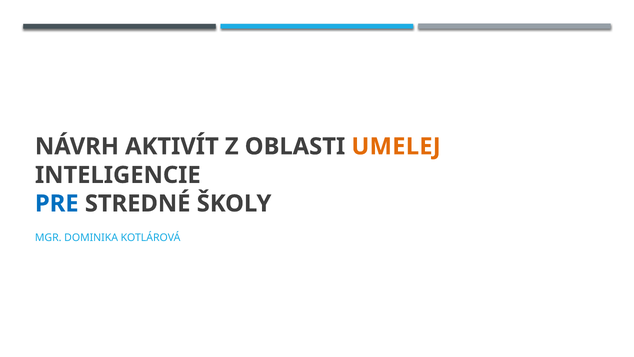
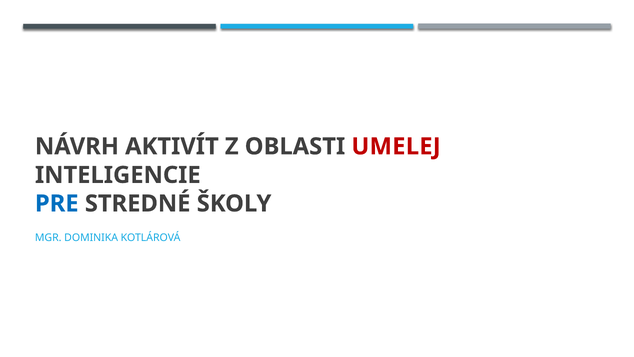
UMELEJ colour: orange -> red
